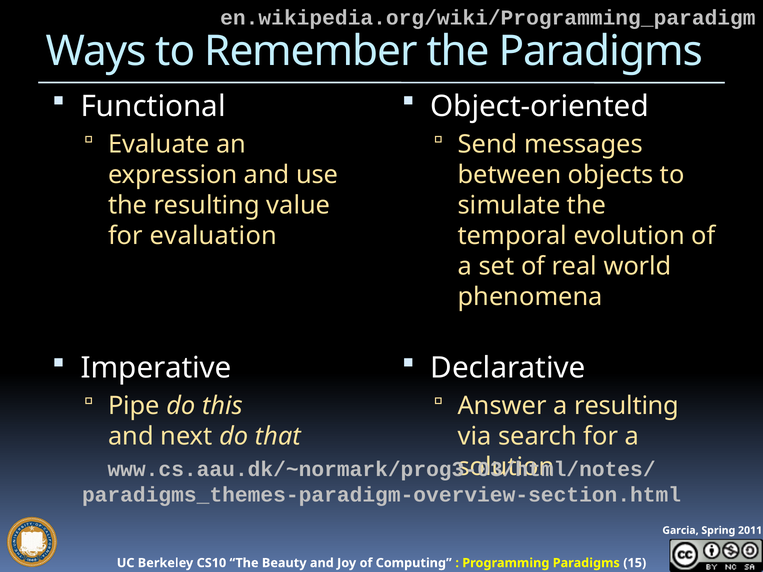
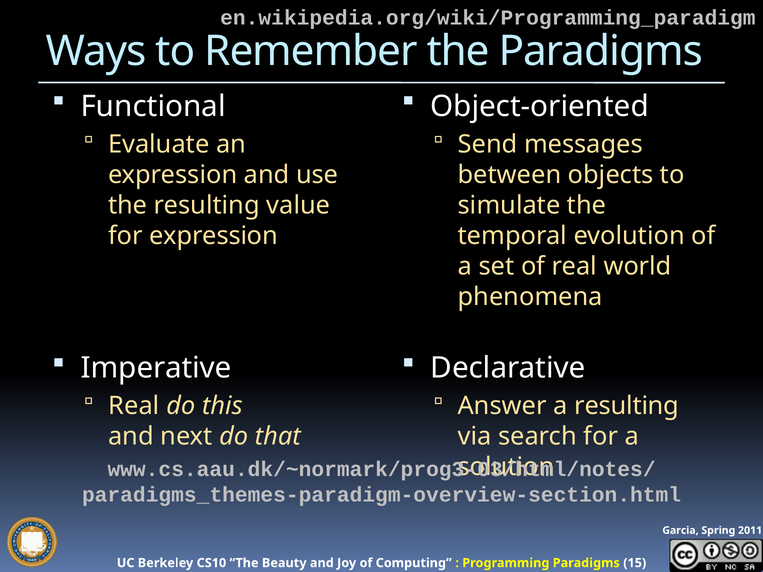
for evaluation: evaluation -> expression
Pipe at (134, 406): Pipe -> Real
